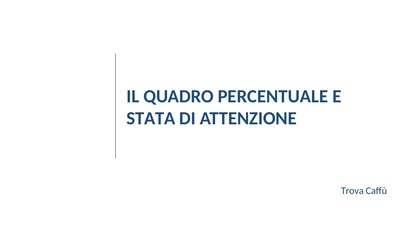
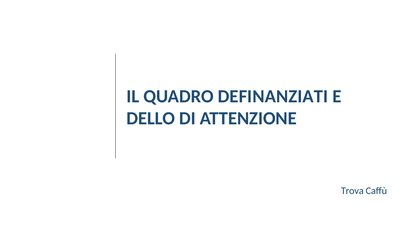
PERCENTUALE: PERCENTUALE -> DEFINANZIATI
STATA: STATA -> DELLO
